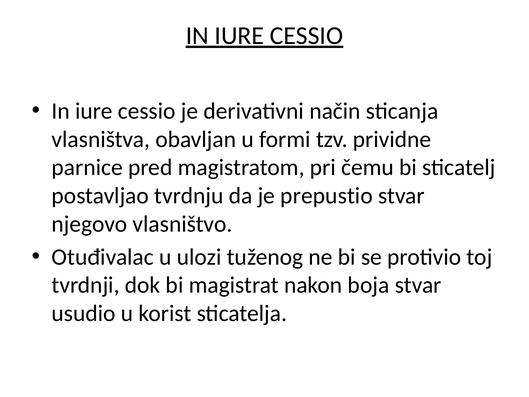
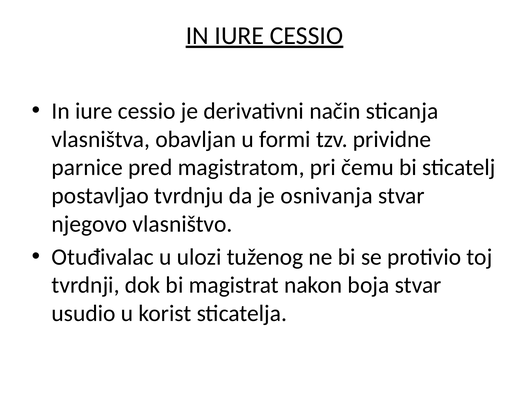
prepustio: prepustio -> osnivanja
